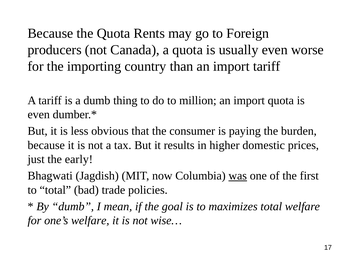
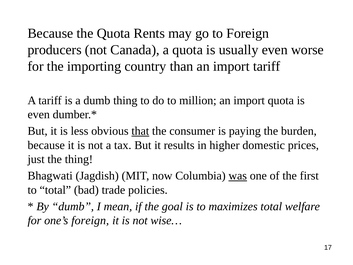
that underline: none -> present
the early: early -> thing
one’s welfare: welfare -> foreign
